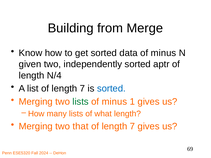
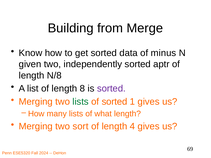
N/4: N/4 -> N/8
list of length 7: 7 -> 8
sorted at (111, 89) colour: blue -> purple
minus at (114, 102): minus -> sorted
that: that -> sort
7 at (132, 126): 7 -> 4
